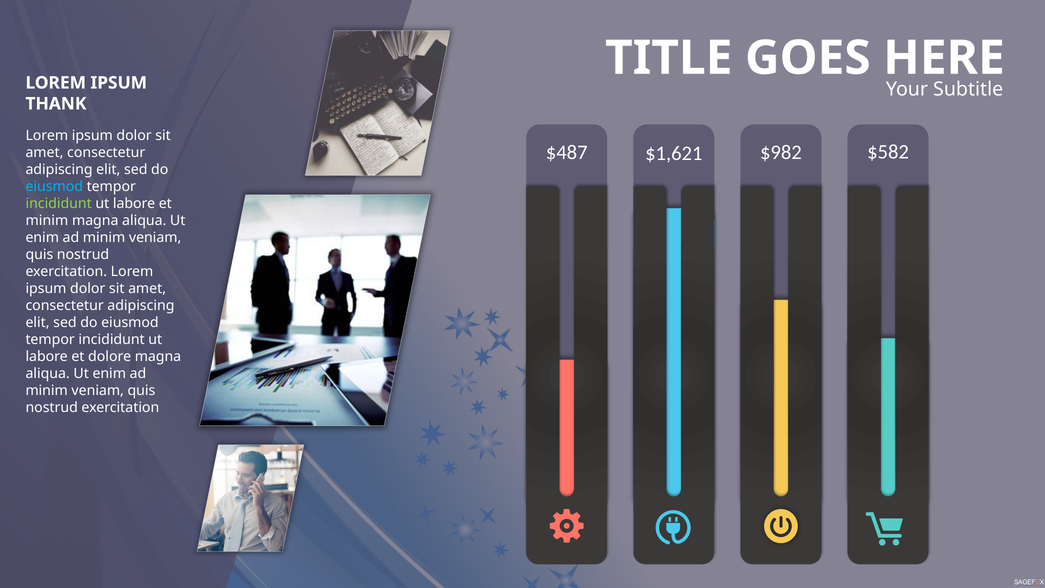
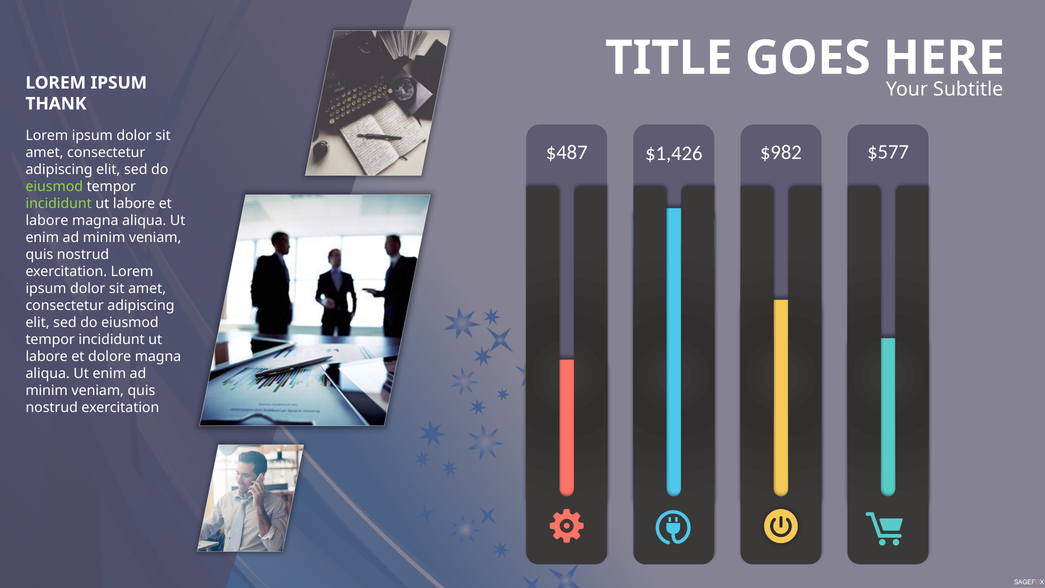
$1,621: $1,621 -> $1,426
$582: $582 -> $577
eiusmod at (54, 187) colour: light blue -> light green
minim at (47, 221): minim -> labore
